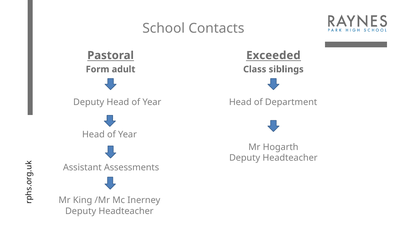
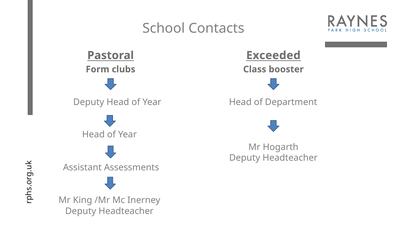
adult: adult -> clubs
siblings: siblings -> booster
